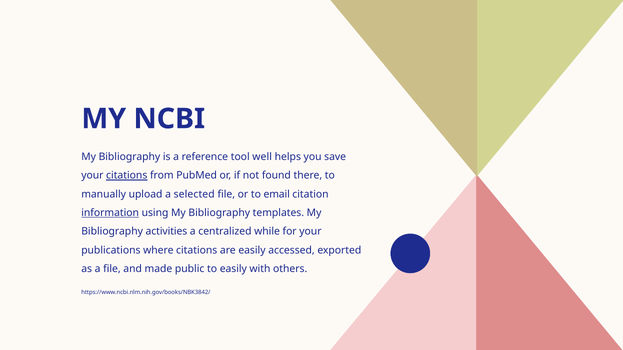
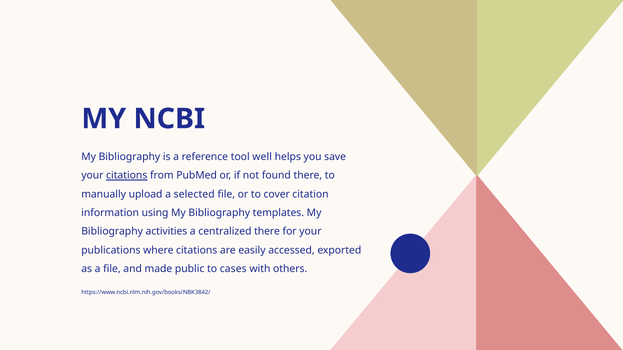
email: email -> cover
information underline: present -> none
centralized while: while -> there
to easily: easily -> cases
